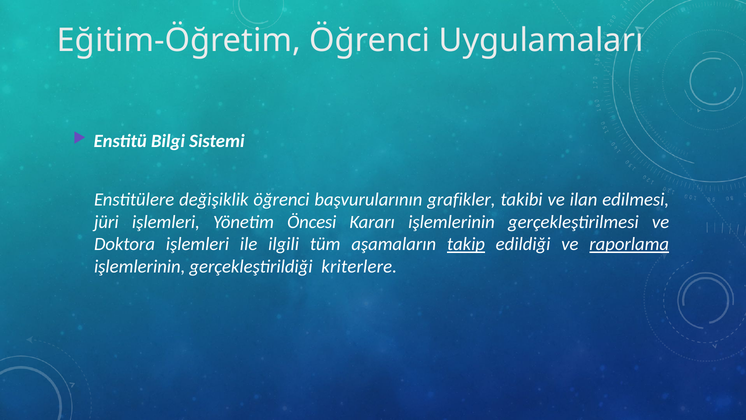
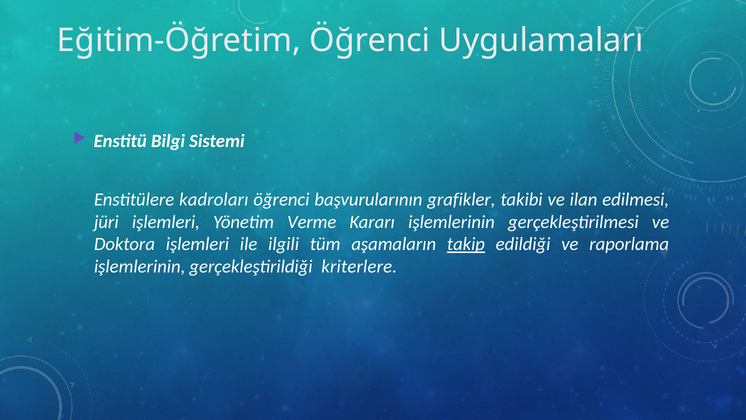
değişiklik: değişiklik -> kadroları
Öncesi: Öncesi -> Verme
raporlama underline: present -> none
